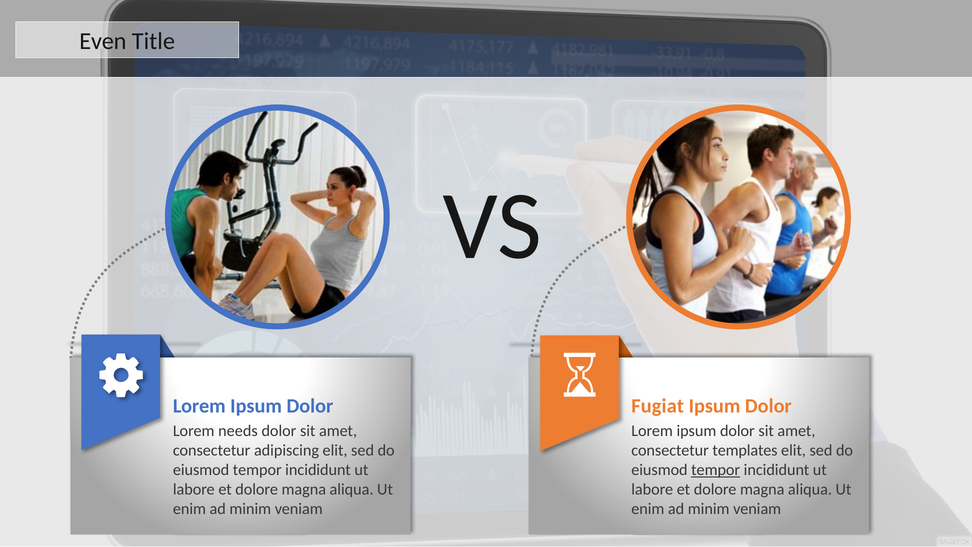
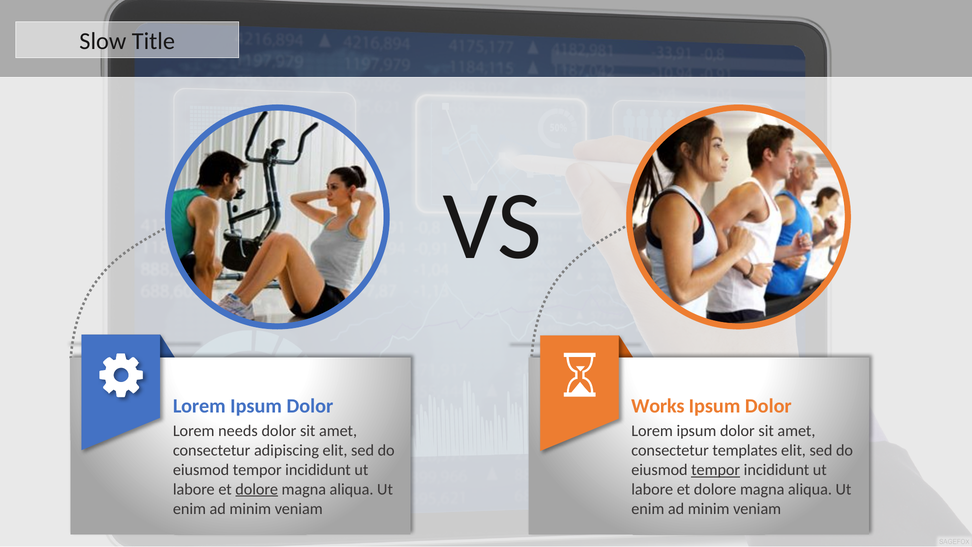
Even: Even -> Slow
Fugiat: Fugiat -> Works
dolore at (257, 489) underline: none -> present
